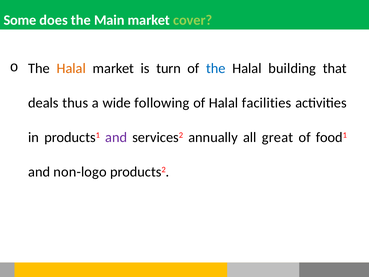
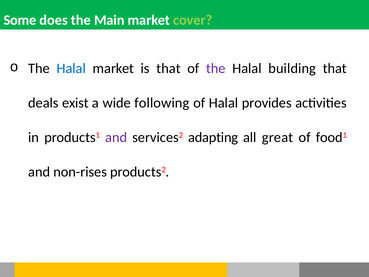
Halal at (71, 68) colour: orange -> blue
is turn: turn -> that
the at (216, 68) colour: blue -> purple
thus: thus -> exist
facilities: facilities -> provides
annually: annually -> adapting
non-logo: non-logo -> non-rises
